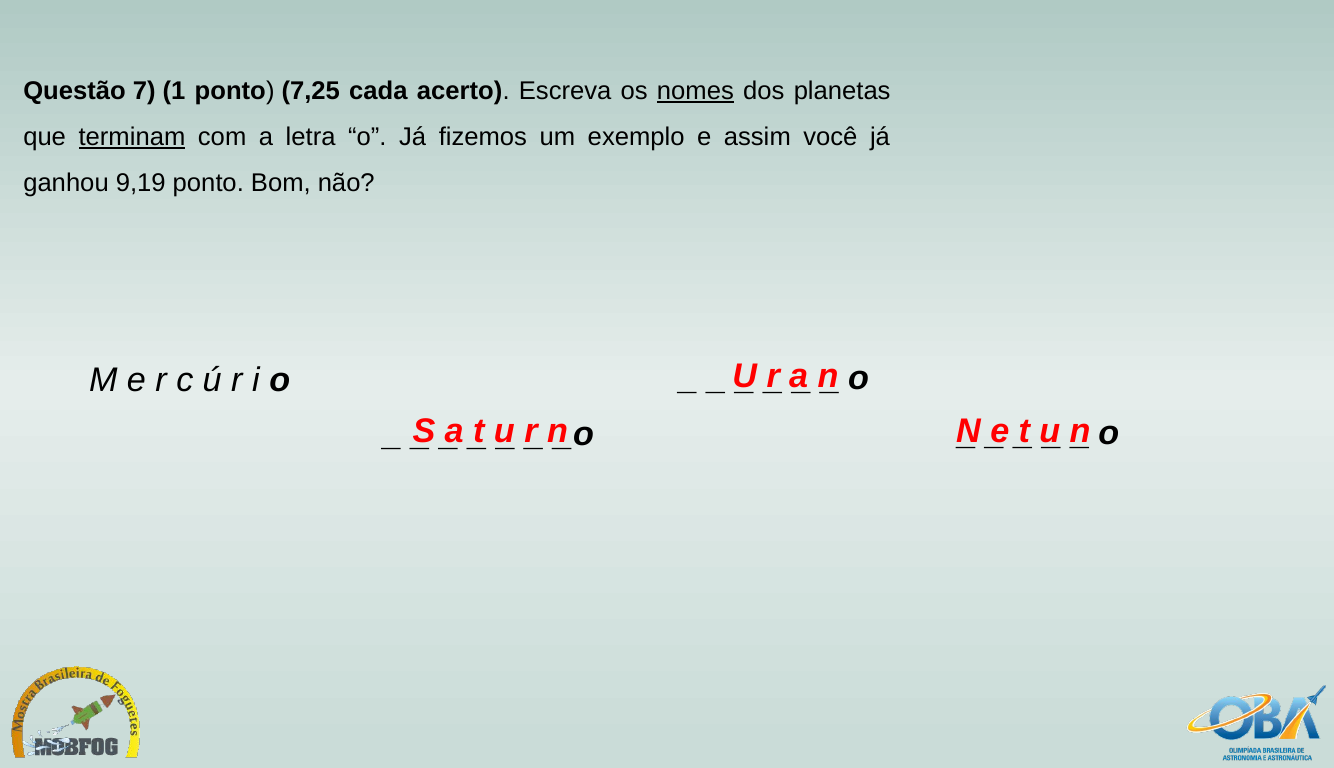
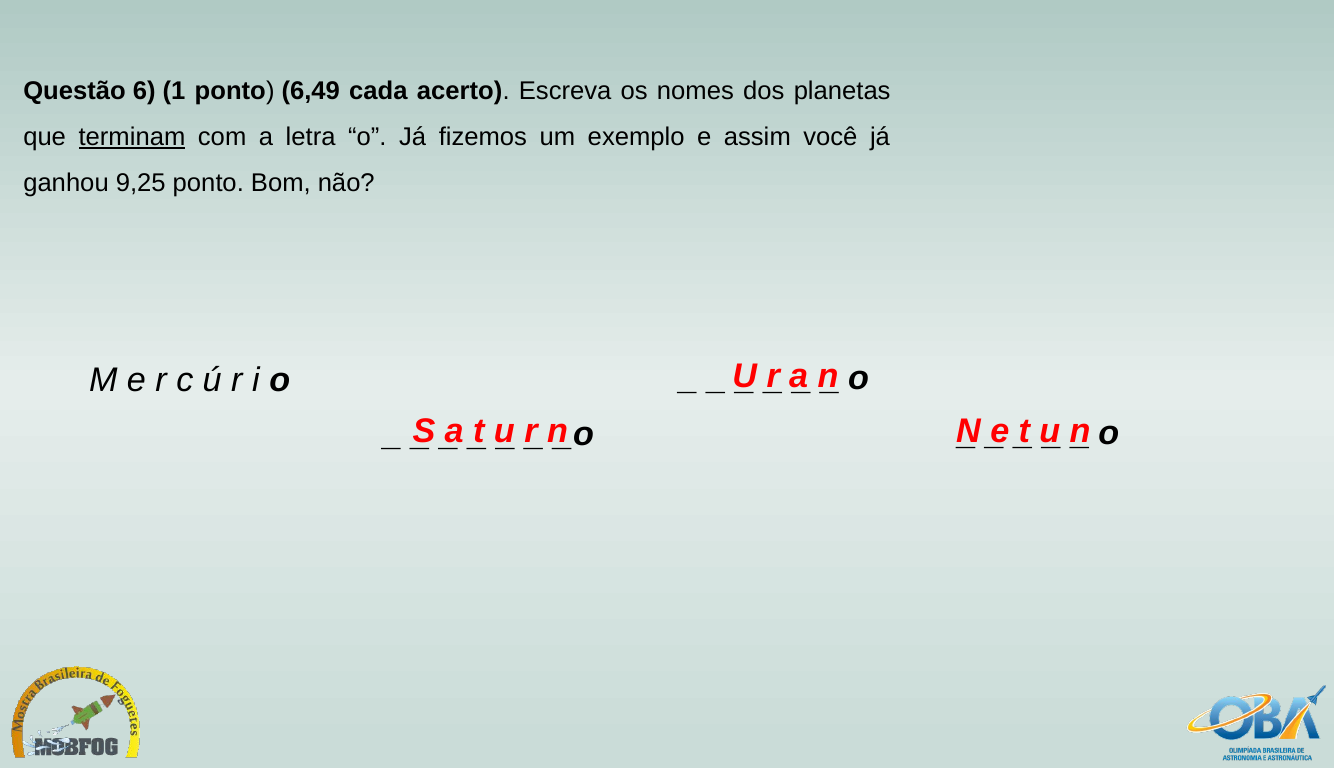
7: 7 -> 6
7,25: 7,25 -> 6,49
nomes underline: present -> none
9,19: 9,19 -> 9,25
